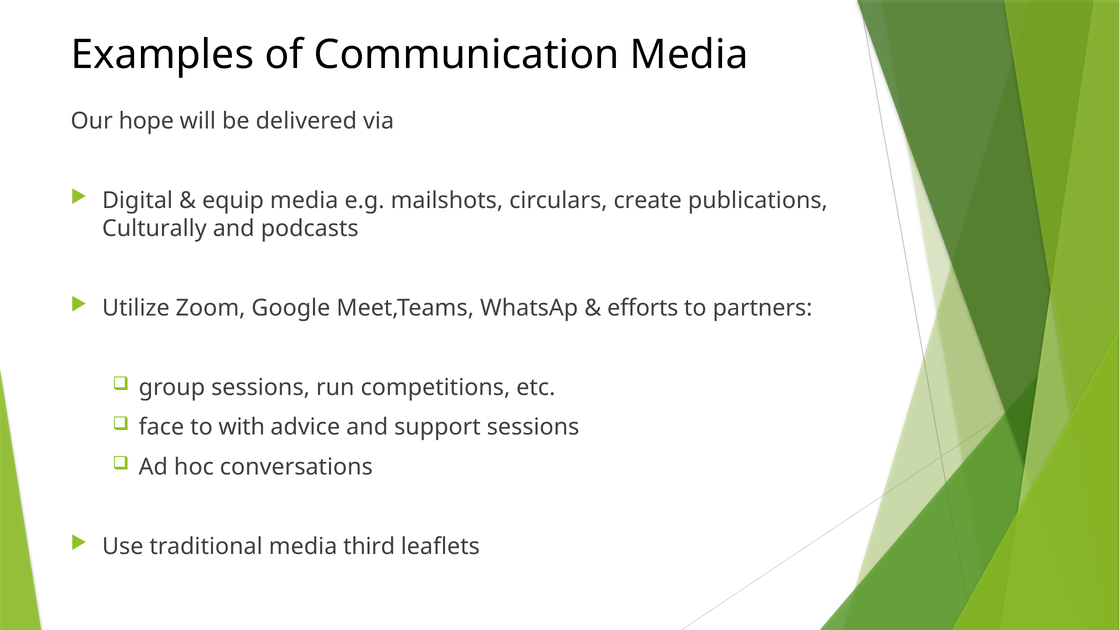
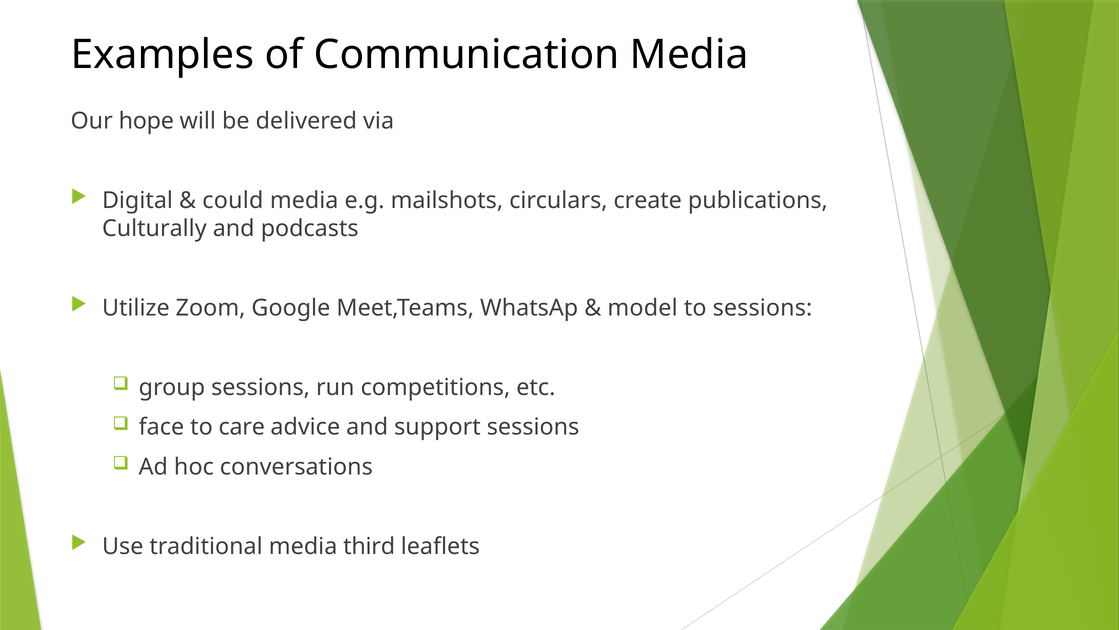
equip: equip -> could
efforts: efforts -> model
to partners: partners -> sessions
with: with -> care
